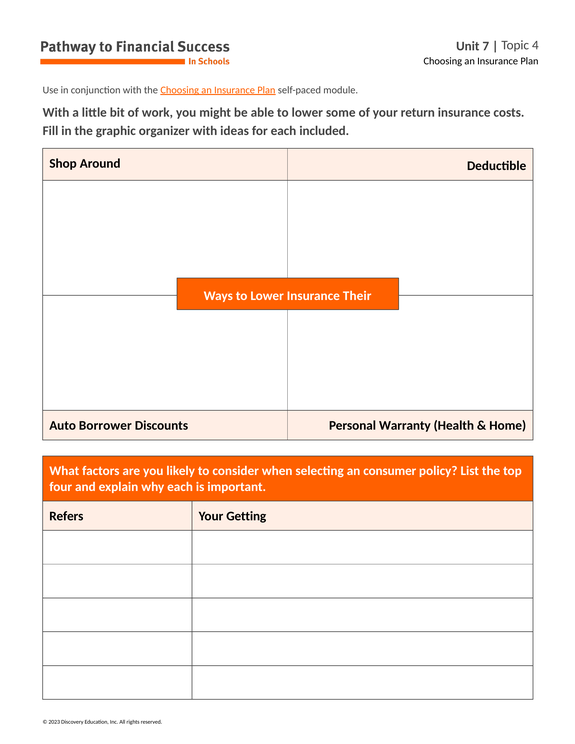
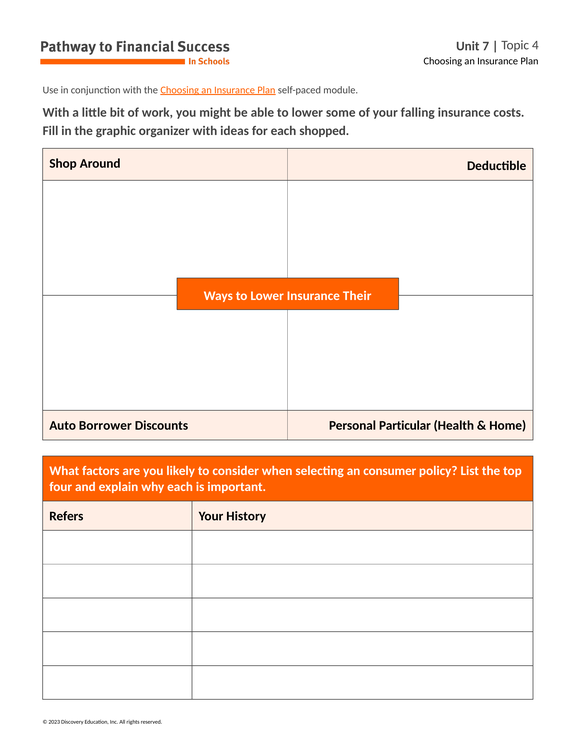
return: return -> falling
included: included -> shopped
Warranty: Warranty -> Particular
Getting: Getting -> History
